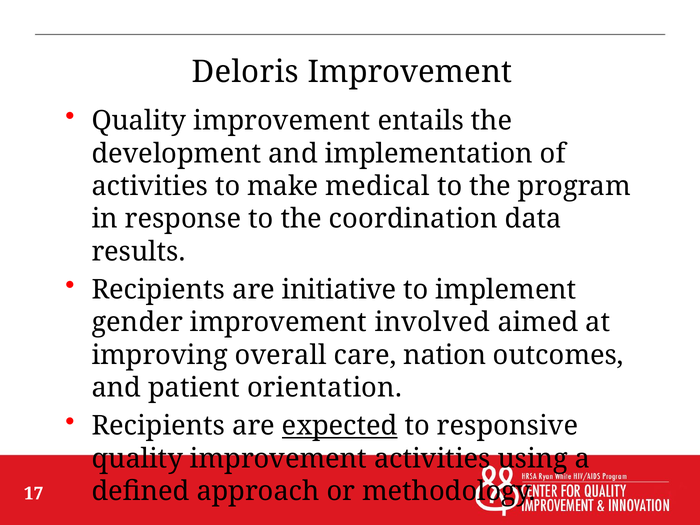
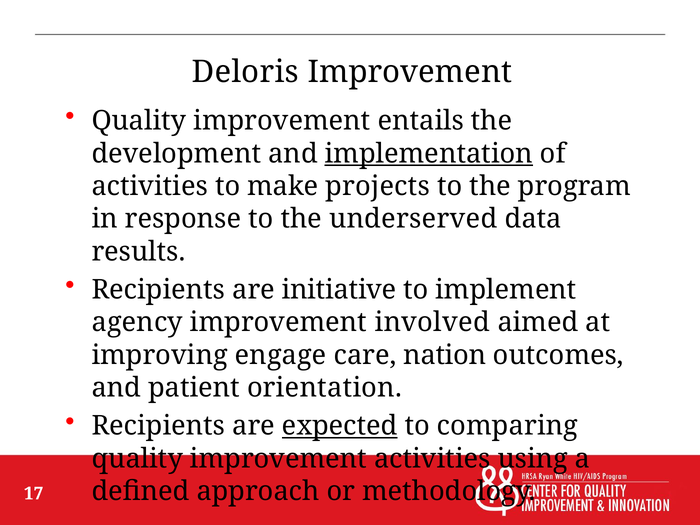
implementation underline: none -> present
medical: medical -> projects
coordination: coordination -> underserved
gender: gender -> agency
overall: overall -> engage
responsive: responsive -> comparing
